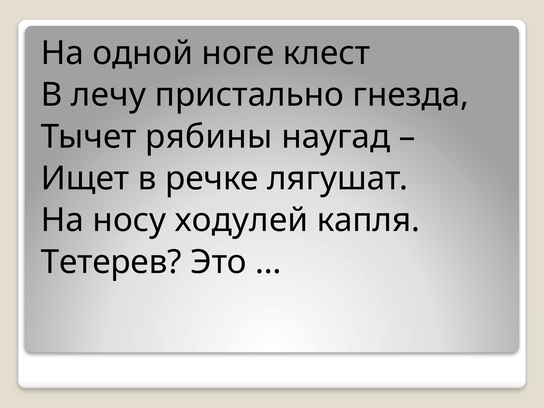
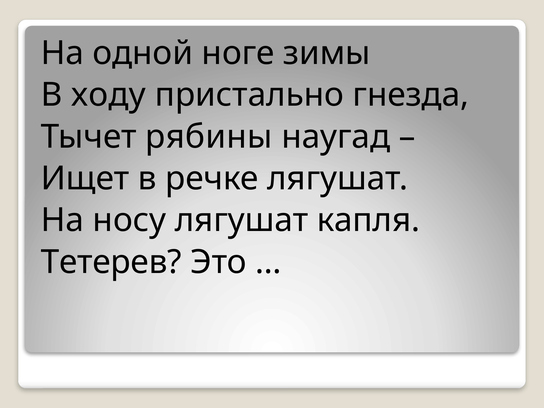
клест: клест -> зимы
лечу: лечу -> ходу
носу ходулей: ходулей -> лягушат
